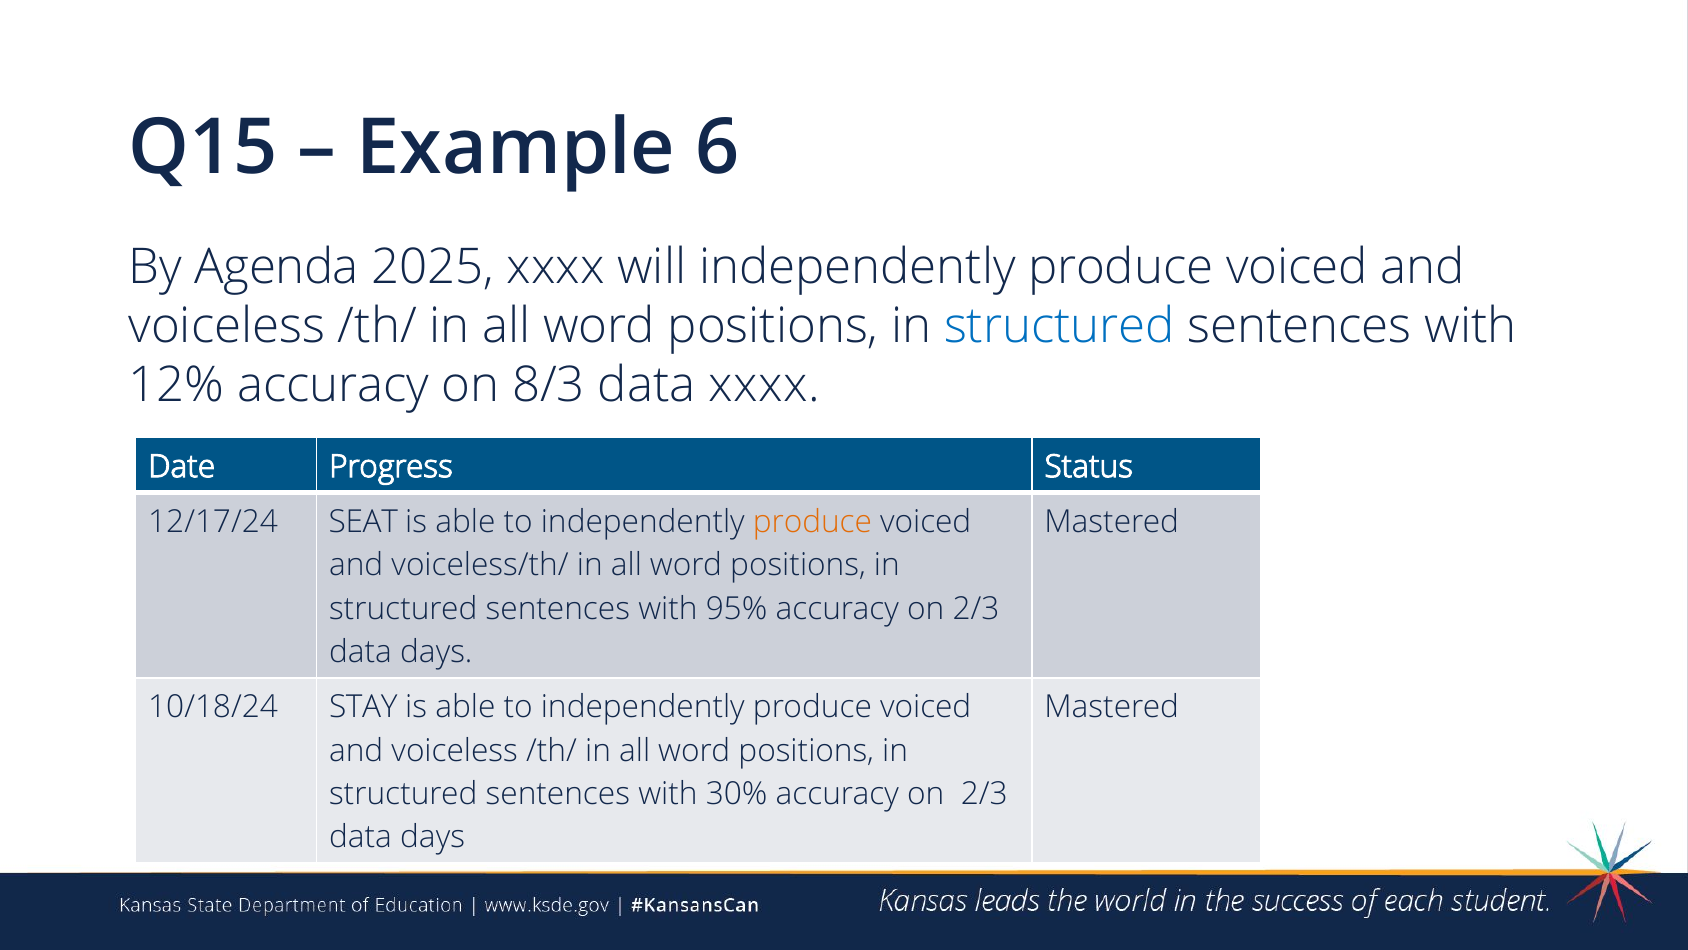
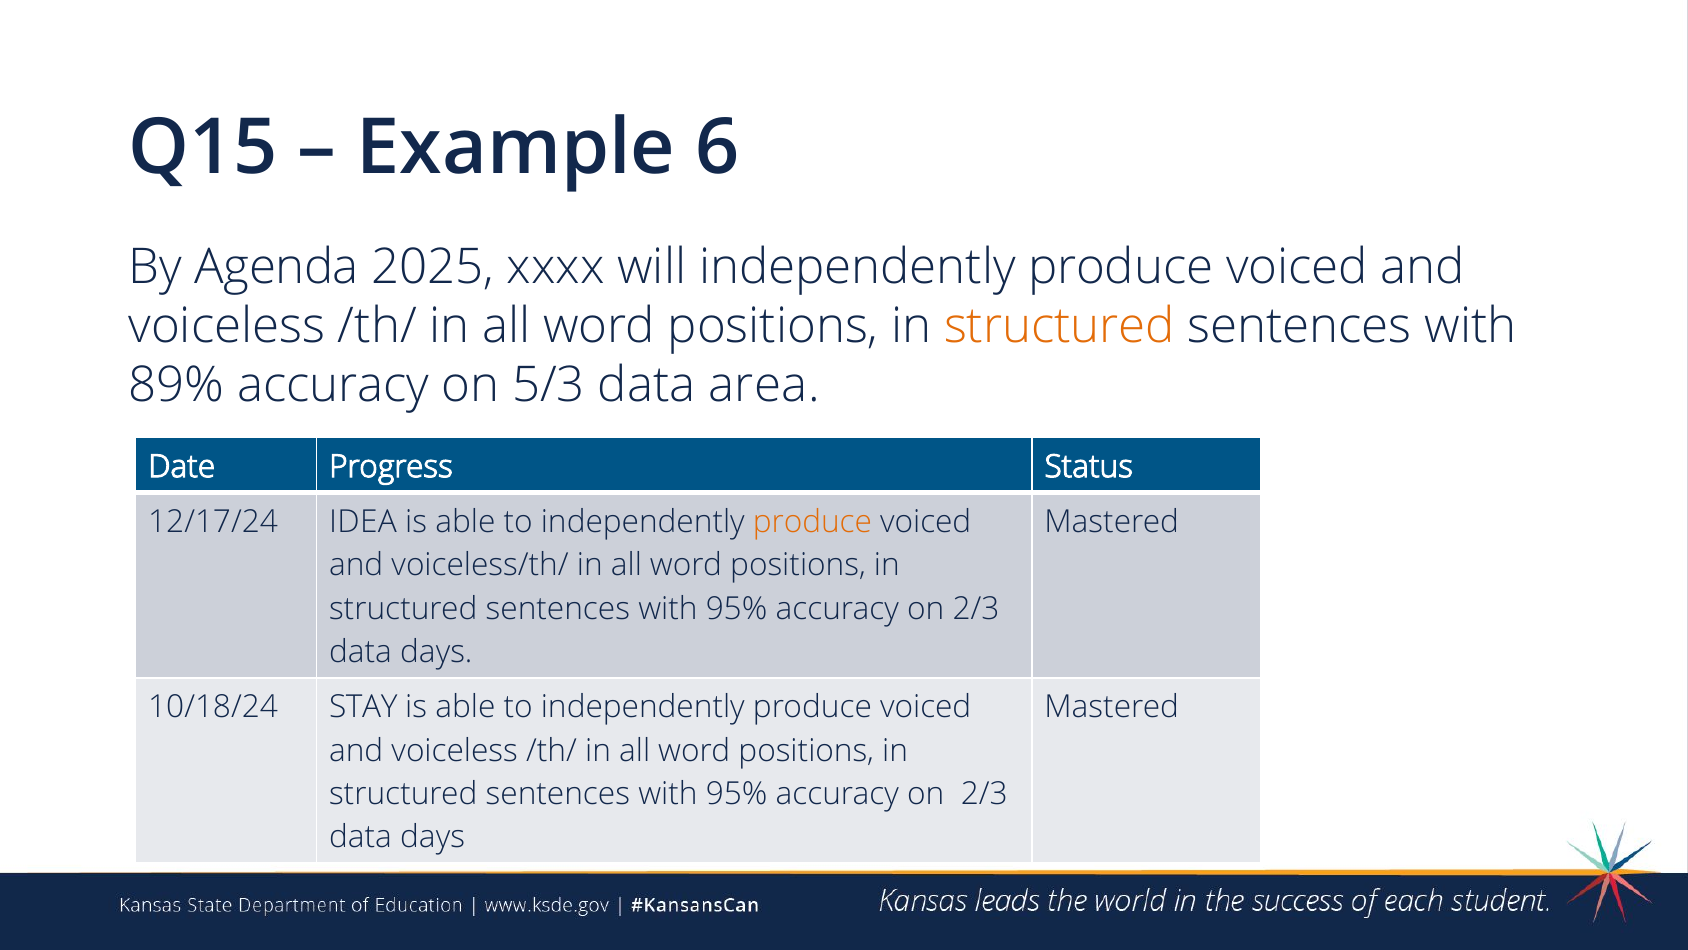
structured at (1059, 326) colour: blue -> orange
12%: 12% -> 89%
8/3: 8/3 -> 5/3
data xxxx: xxxx -> area
SEAT: SEAT -> IDEA
30% at (737, 793): 30% -> 95%
